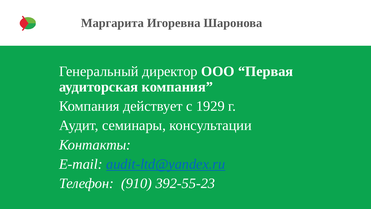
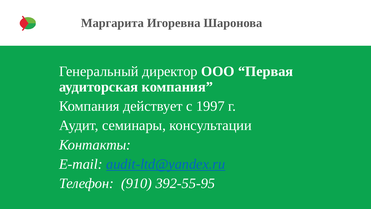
1929: 1929 -> 1997
392-55-23: 392-55-23 -> 392-55-95
